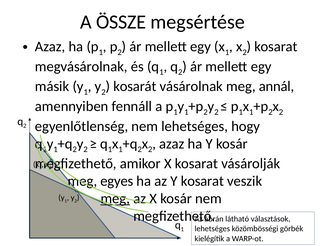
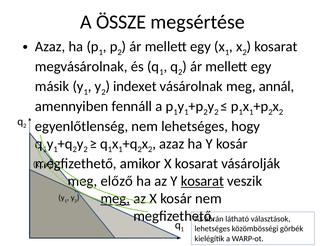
kosarát: kosarát -> indexet
egyes: egyes -> előző
kosarat at (202, 181) underline: none -> present
